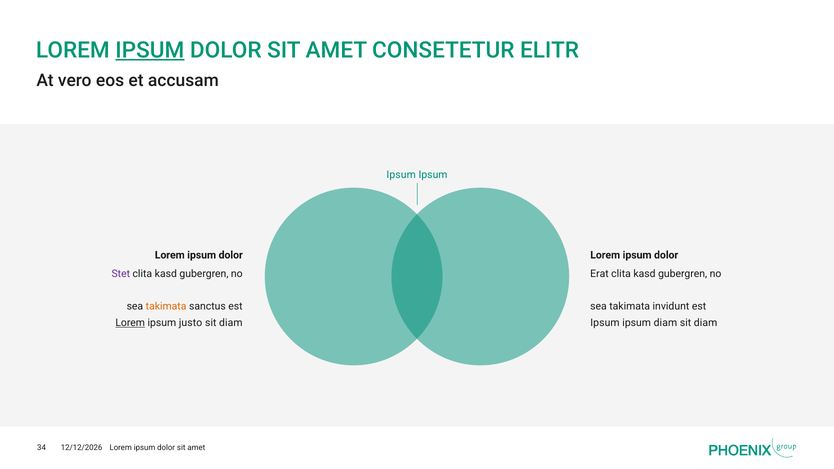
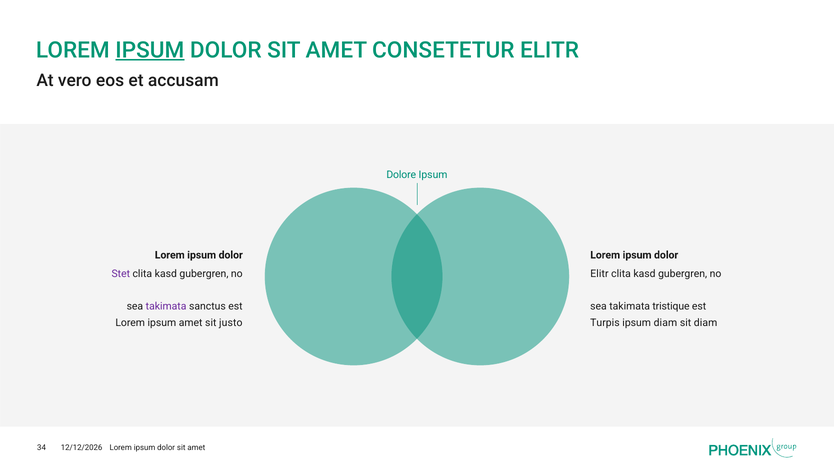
Ipsum at (401, 175): Ipsum -> Dolore
Erat at (599, 274): Erat -> Elitr
takimata at (166, 306) colour: orange -> purple
invidunt: invidunt -> tristique
Lorem at (130, 323) underline: present -> none
ipsum justo: justo -> amet
diam at (231, 323): diam -> justo
Ipsum at (605, 323): Ipsum -> Turpis
